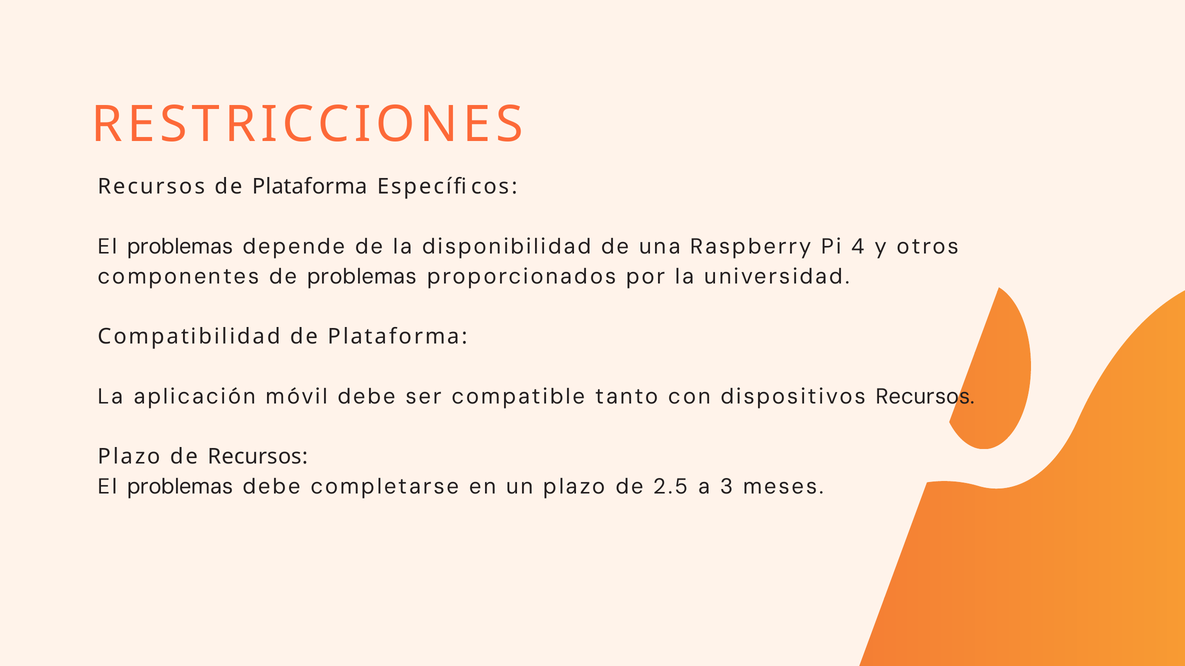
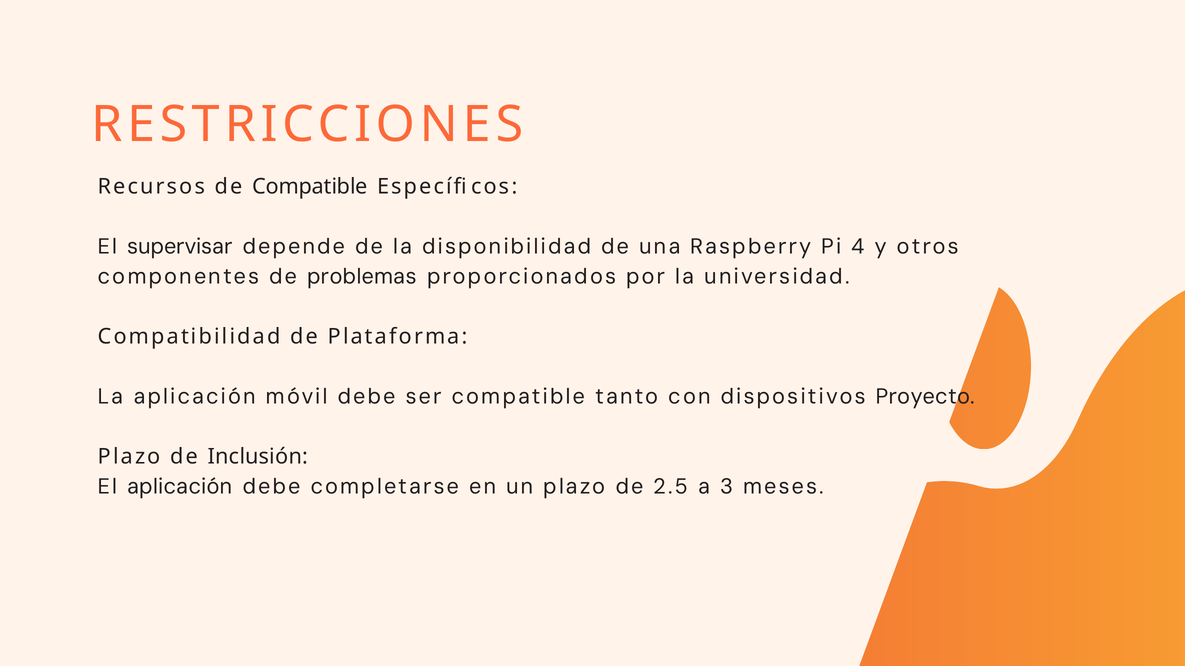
Recursos de Plataforma: Plataforma -> Compatible
problemas at (180, 247): problemas -> supervisar
dispositivos Recursos: Recursos -> Proyecto
de Recursos: Recursos -> Inclusión
problemas at (180, 487): problemas -> aplicación
